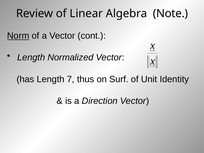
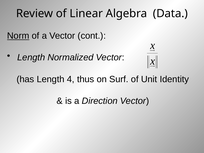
Note: Note -> Data
7: 7 -> 4
